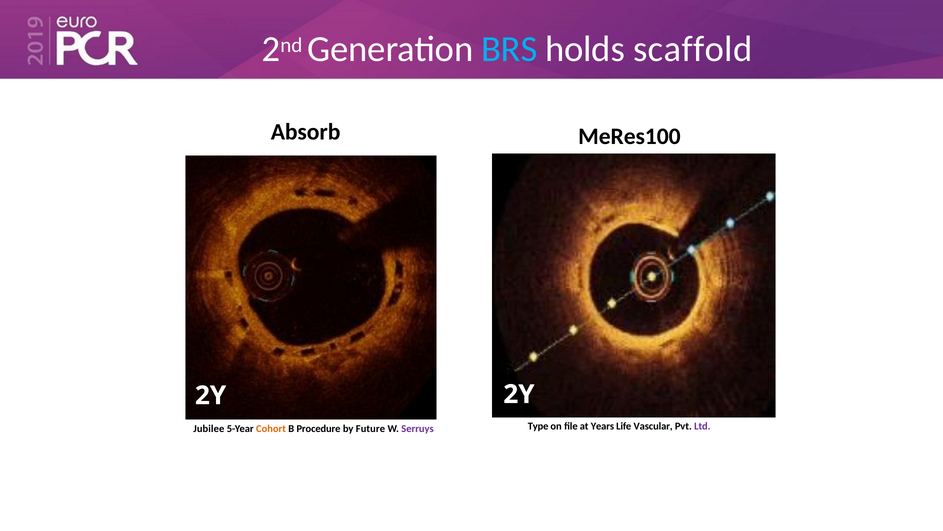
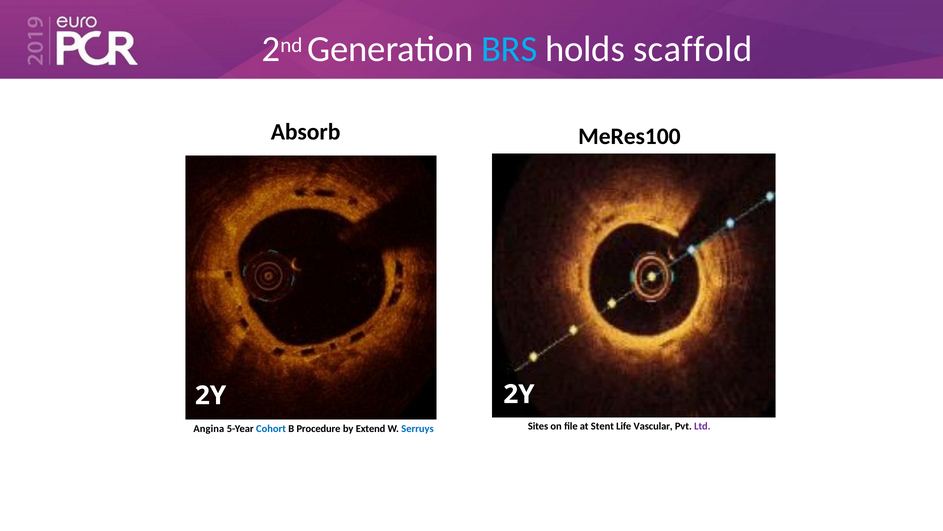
Type: Type -> Sites
Years: Years -> Stent
Jubilee: Jubilee -> Angina
Cohort colour: orange -> blue
Future: Future -> Extend
Serruys colour: purple -> blue
